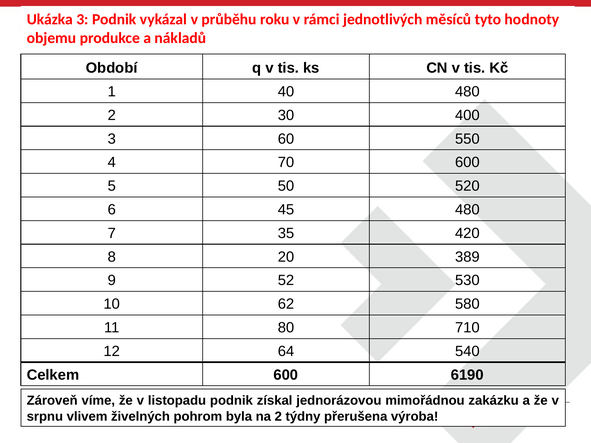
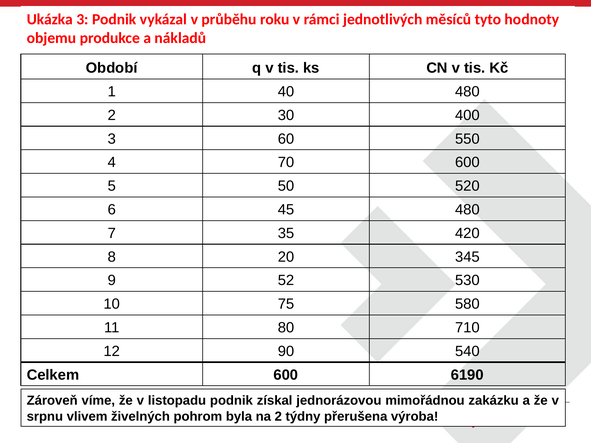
389: 389 -> 345
62: 62 -> 75
64: 64 -> 90
